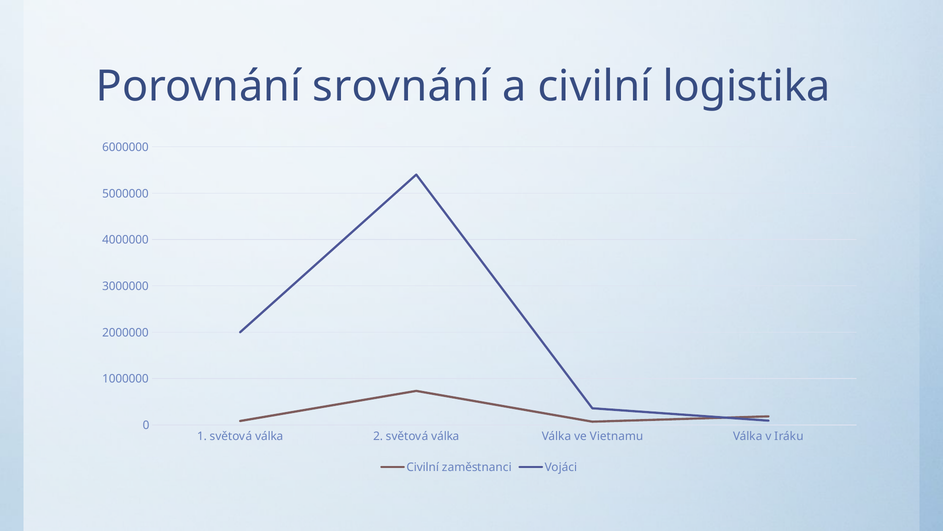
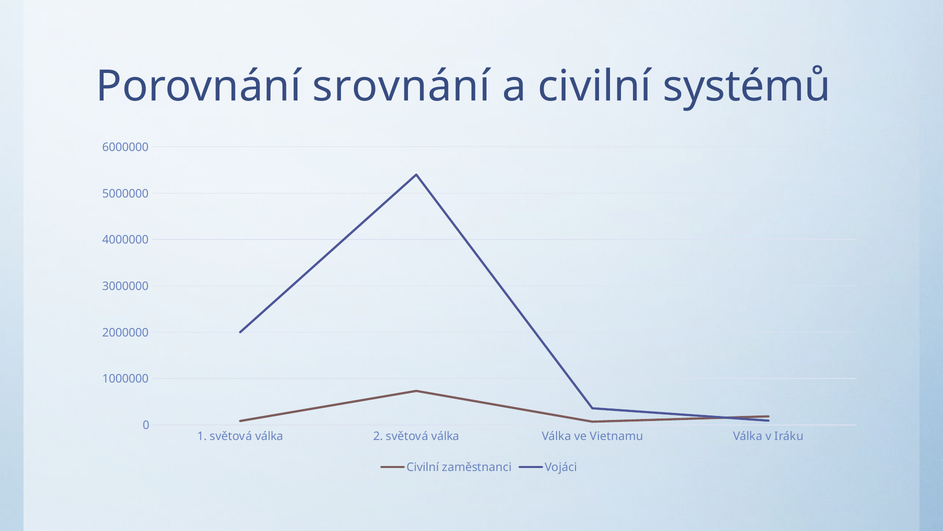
logistika: logistika -> systémů
